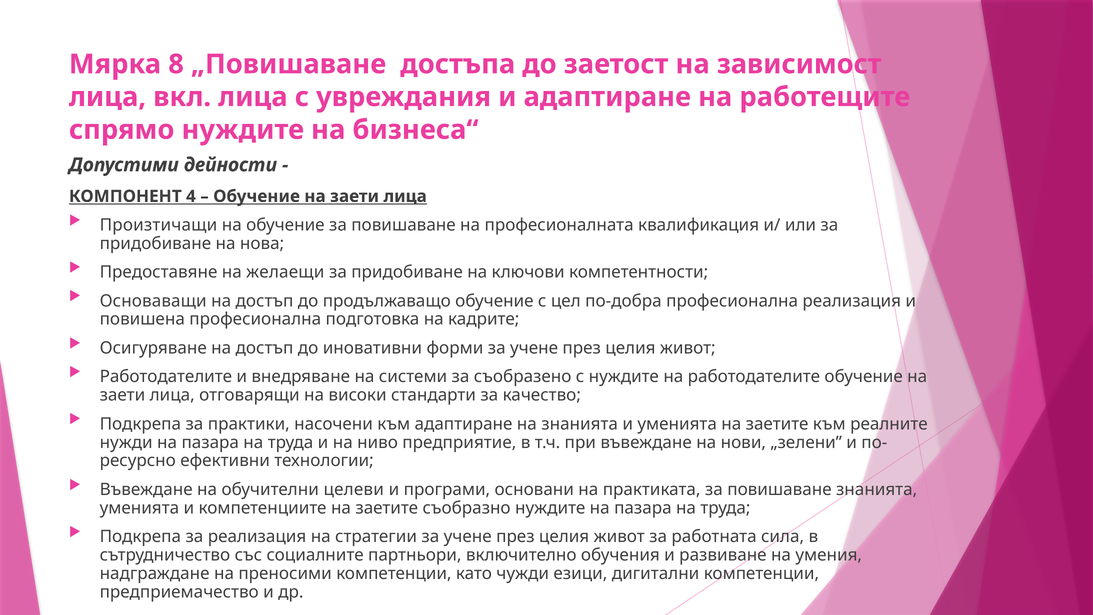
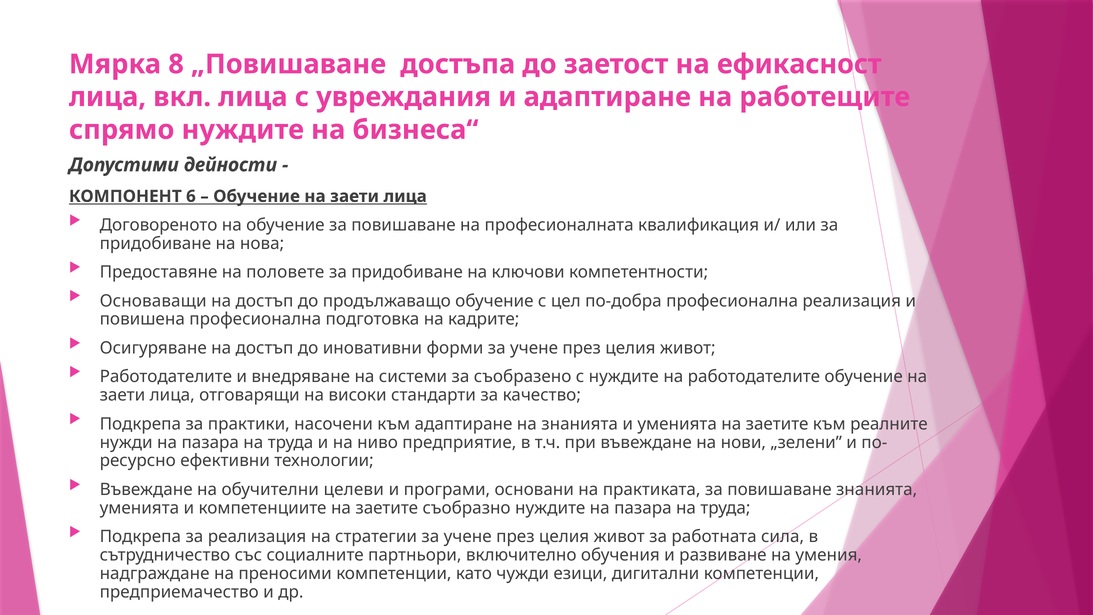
зависимост: зависимост -> ефикасност
4: 4 -> 6
Произтичащи: Произтичащи -> Договореното
желаещи: желаещи -> половете
